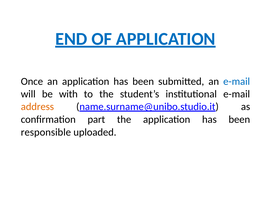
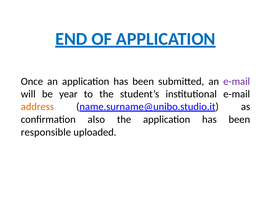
e-mail at (237, 81) colour: blue -> purple
with: with -> year
part: part -> also
